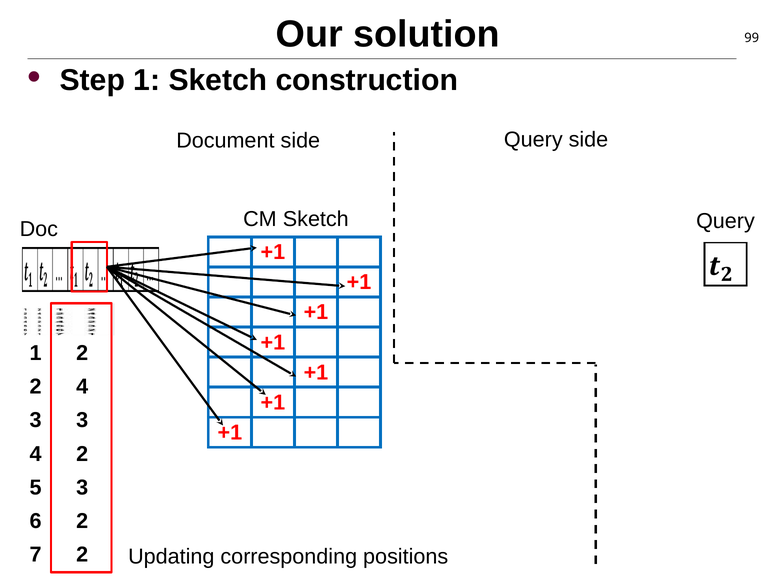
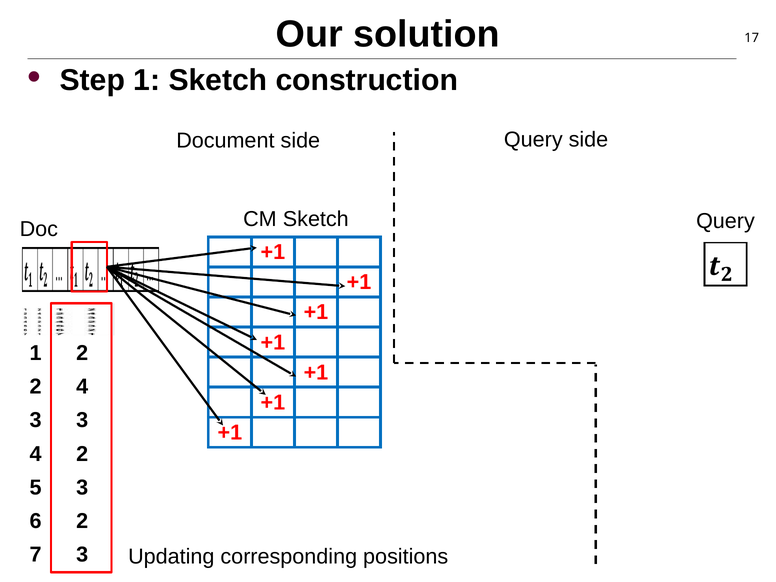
99: 99 -> 17
2 at (82, 555): 2 -> 3
